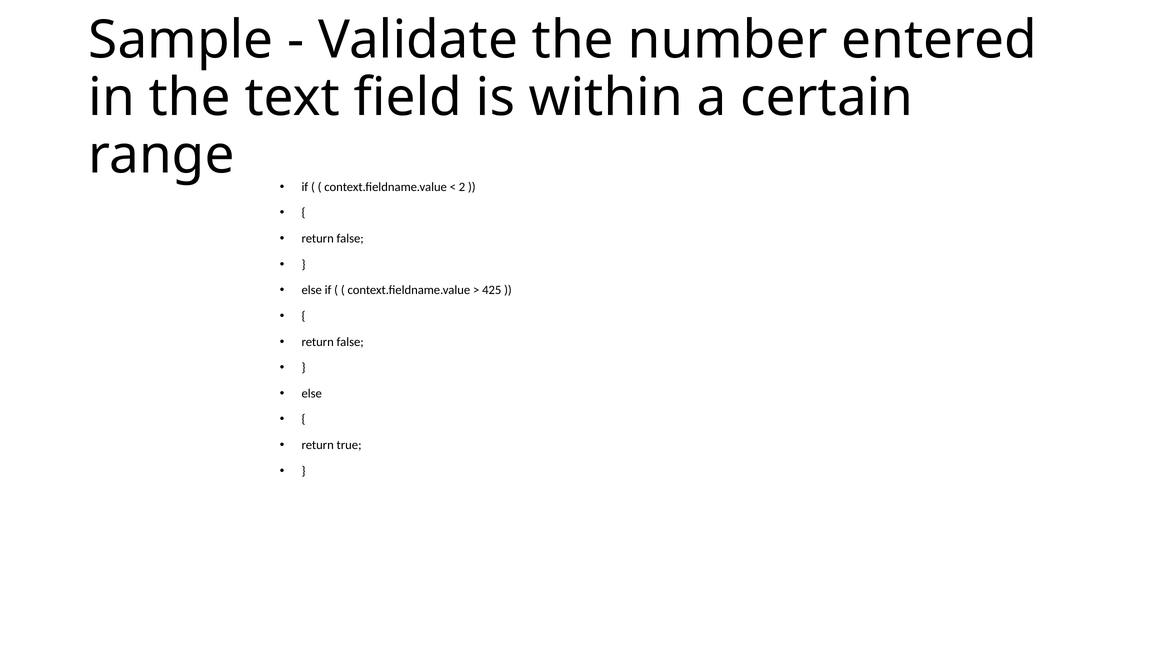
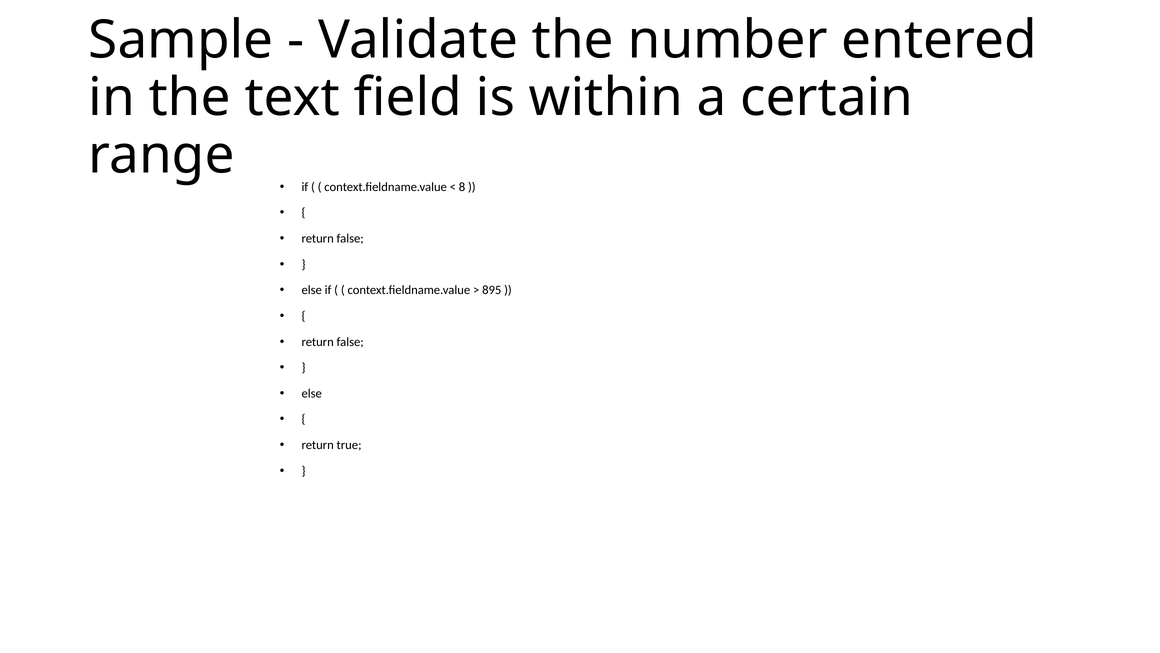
2: 2 -> 8
425: 425 -> 895
